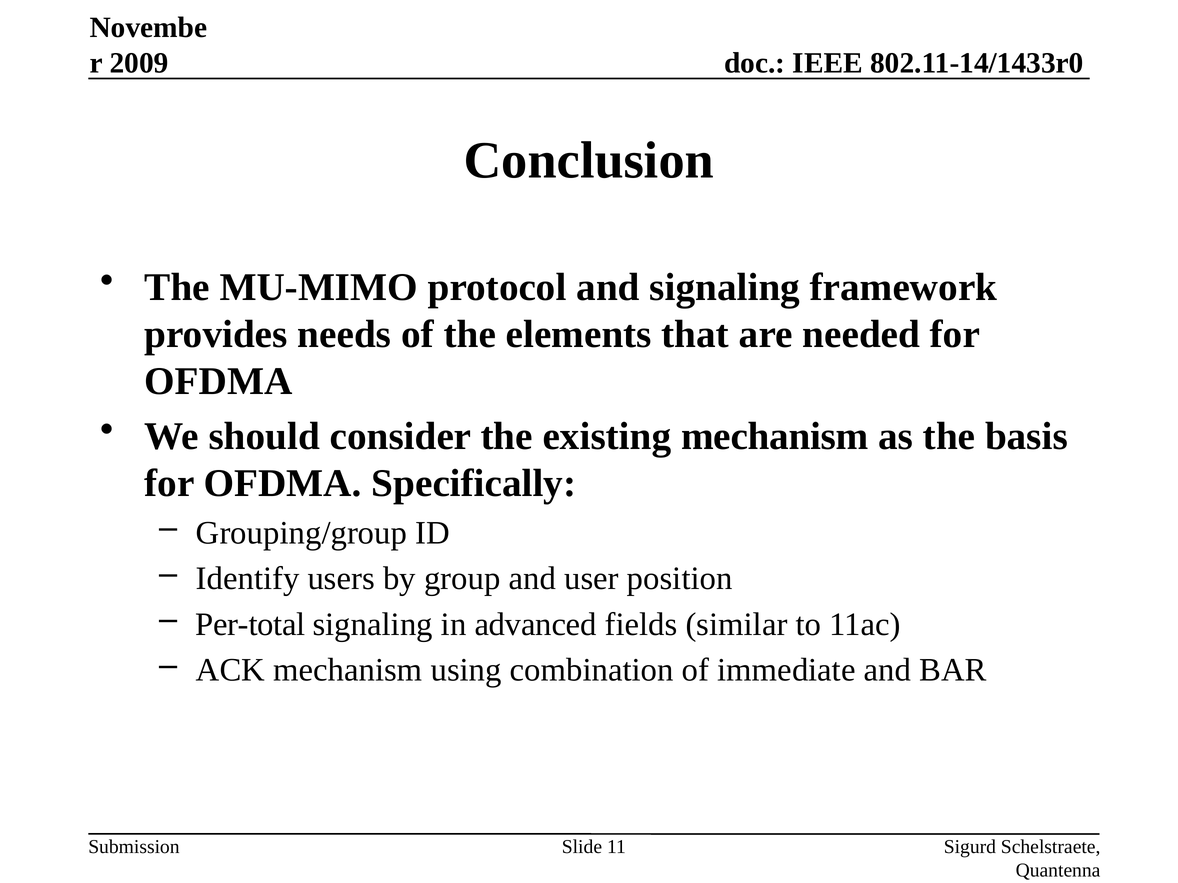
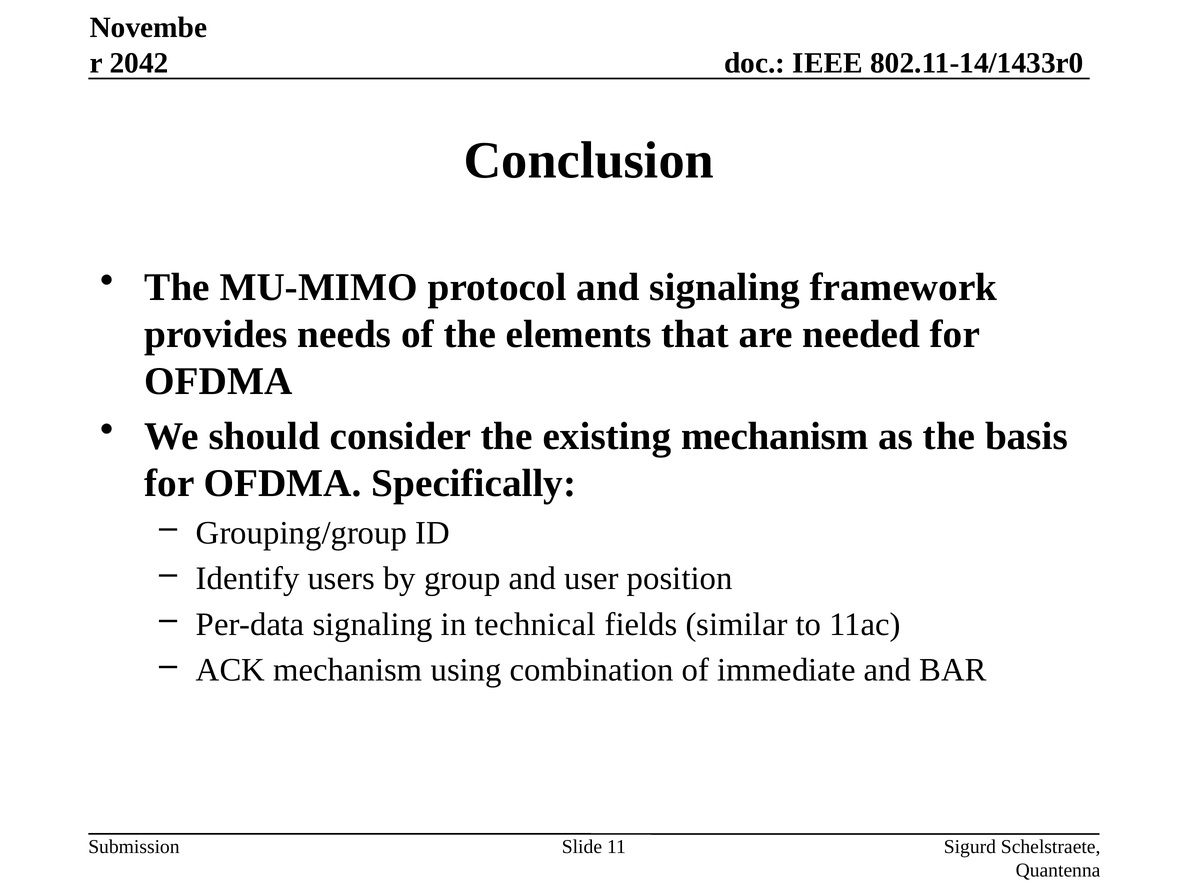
2009: 2009 -> 2042
Per-total: Per-total -> Per-data
advanced: advanced -> technical
